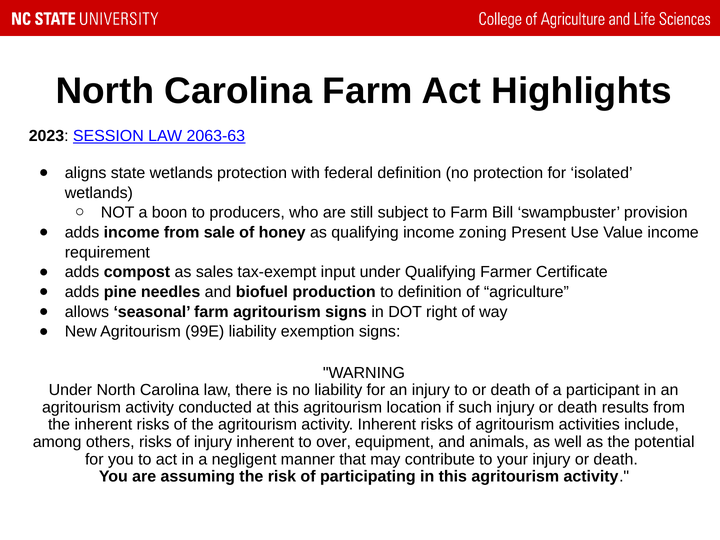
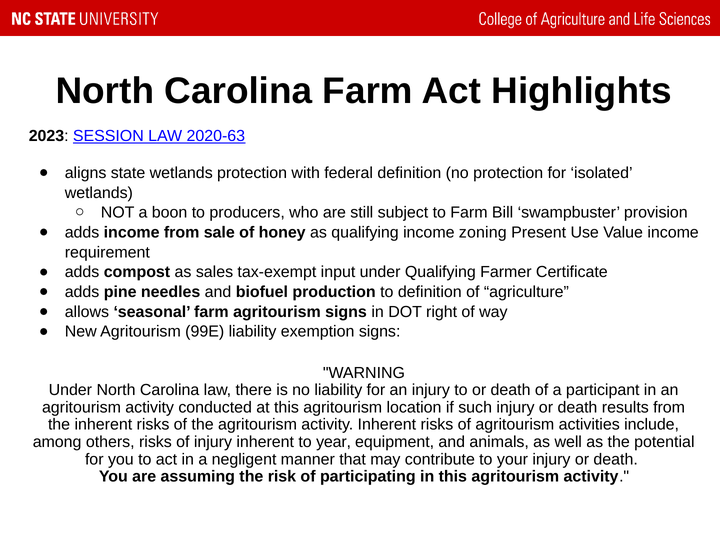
2063-63: 2063-63 -> 2020-63
over: over -> year
